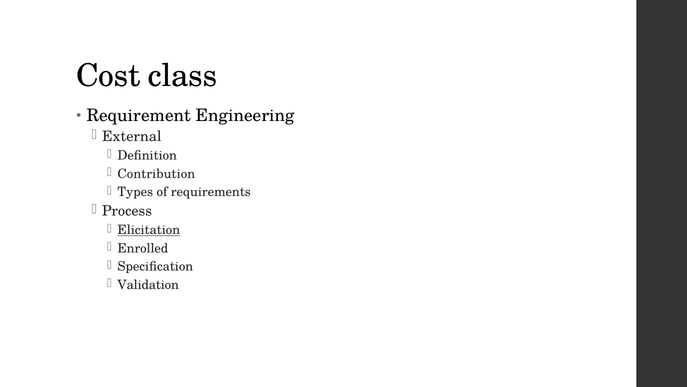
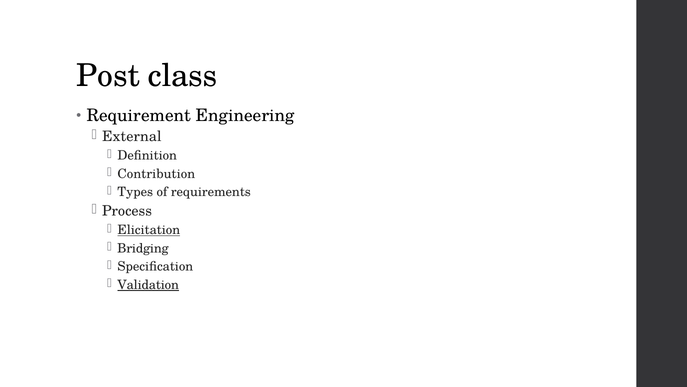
Cost: Cost -> Post
Enrolled: Enrolled -> Bridging
Validation underline: none -> present
